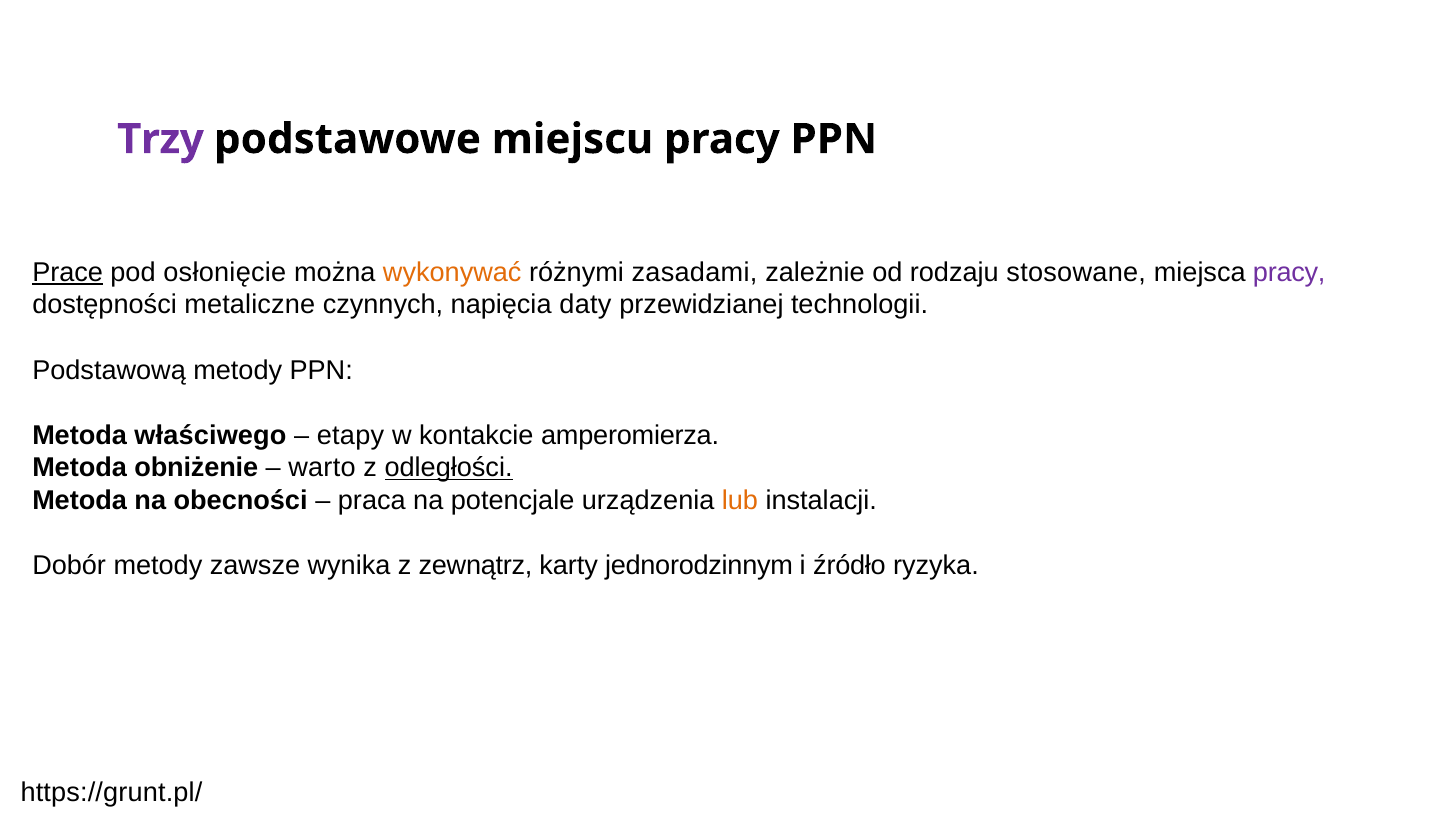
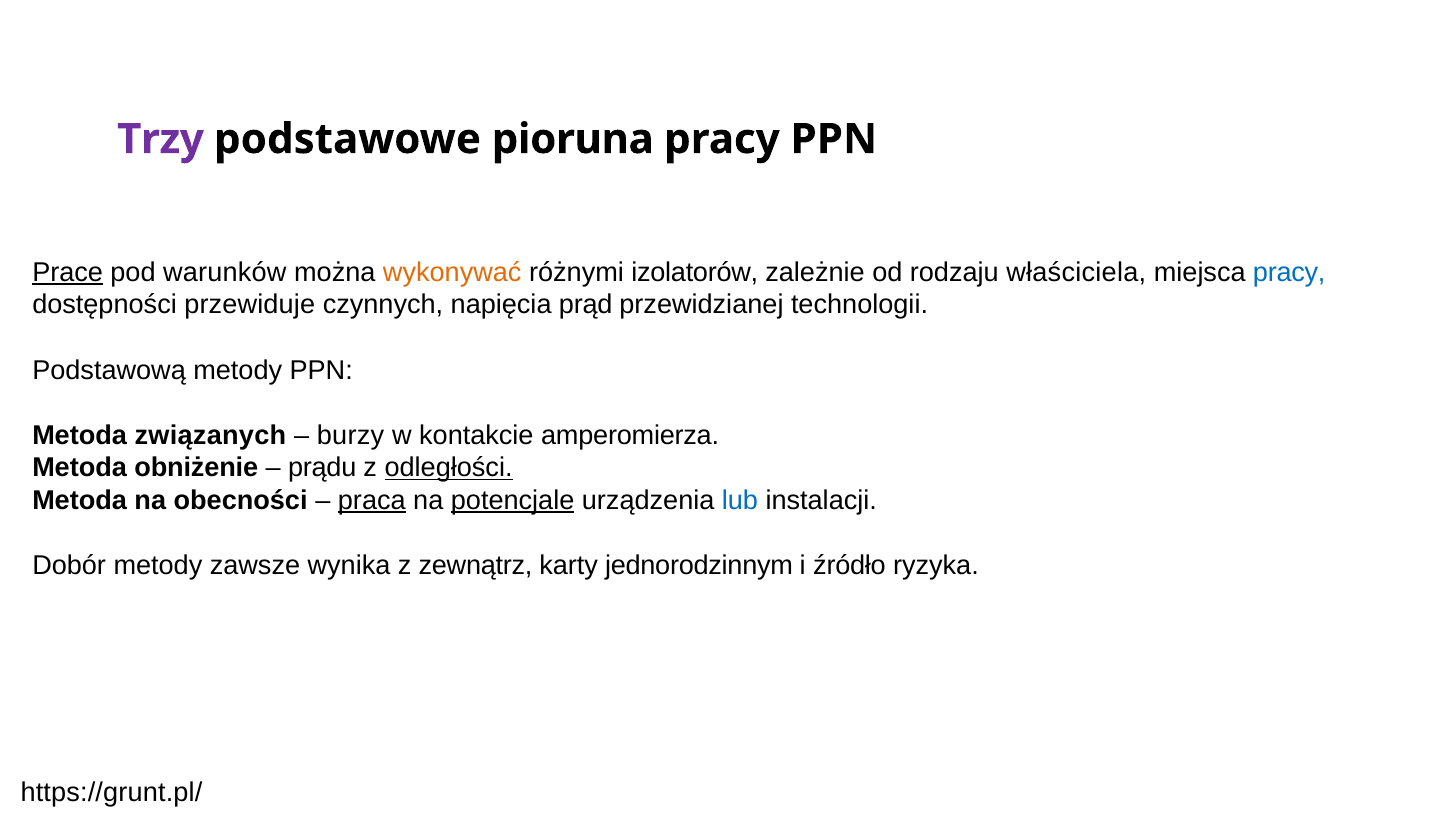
miejscu: miejscu -> pioruna
osłonięcie: osłonięcie -> warunków
zasadami: zasadami -> izolatorów
stosowane: stosowane -> właściciela
pracy at (1289, 272) colour: purple -> blue
metaliczne: metaliczne -> przewiduje
daty: daty -> prąd
właściwego: właściwego -> związanych
etapy: etapy -> burzy
warto: warto -> prądu
praca underline: none -> present
potencjale underline: none -> present
lub colour: orange -> blue
